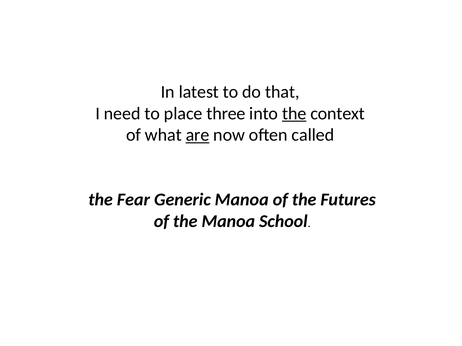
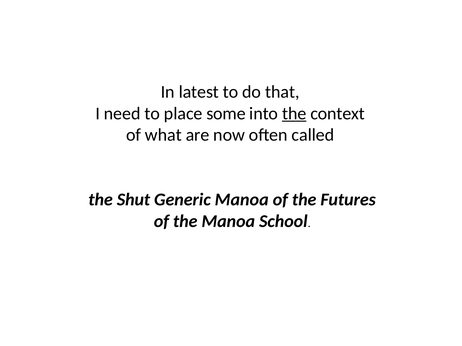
three: three -> some
are underline: present -> none
Fear: Fear -> Shut
